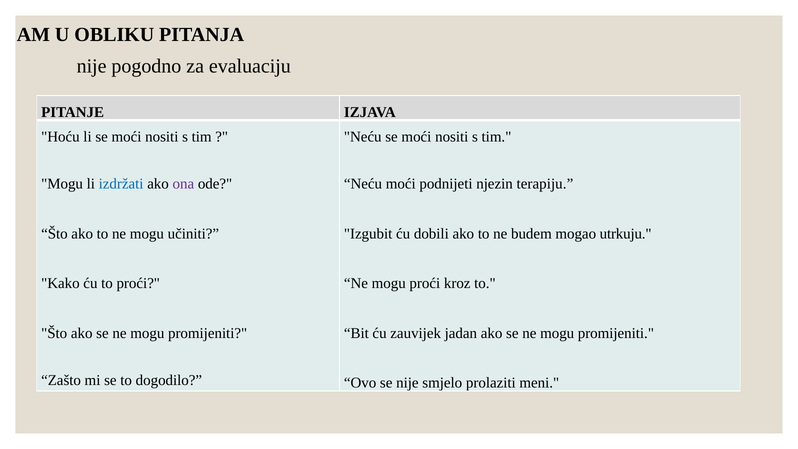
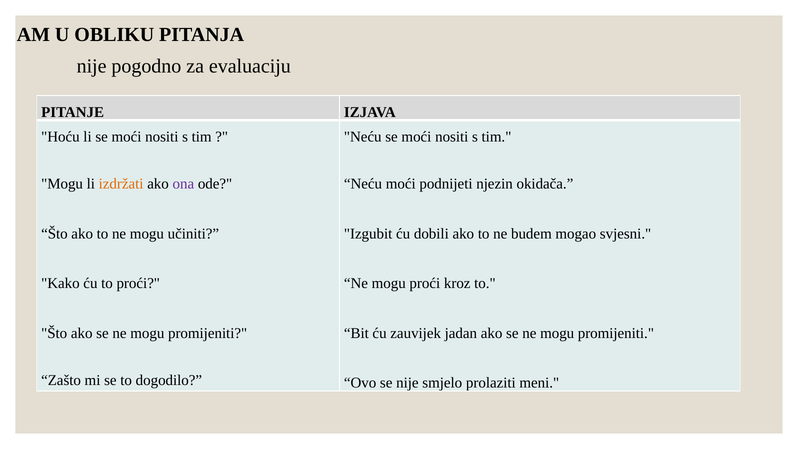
izdržati colour: blue -> orange
terapiju: terapiju -> okidača
utrkuju: utrkuju -> svjesni
